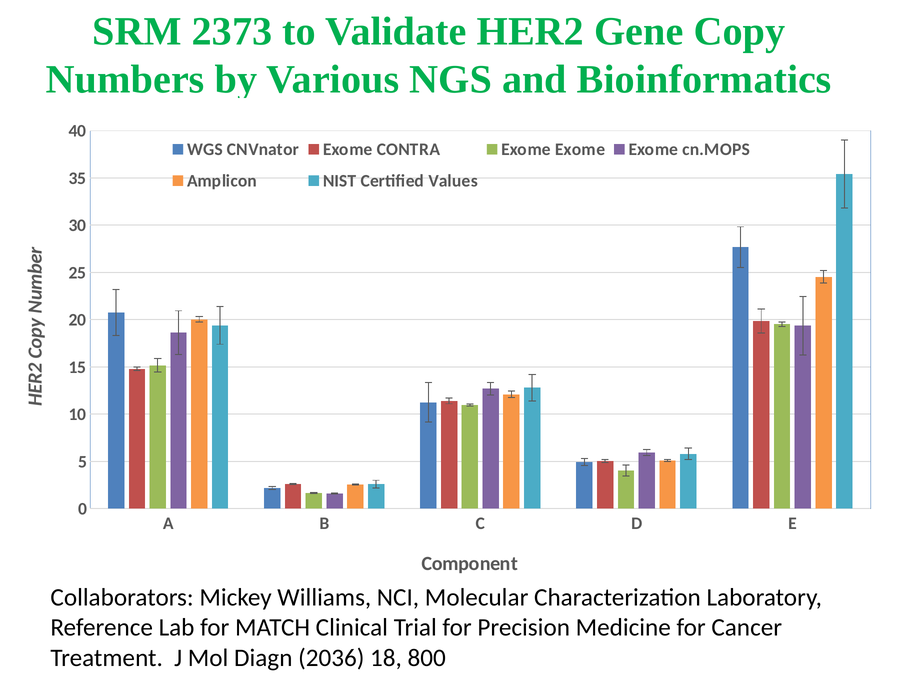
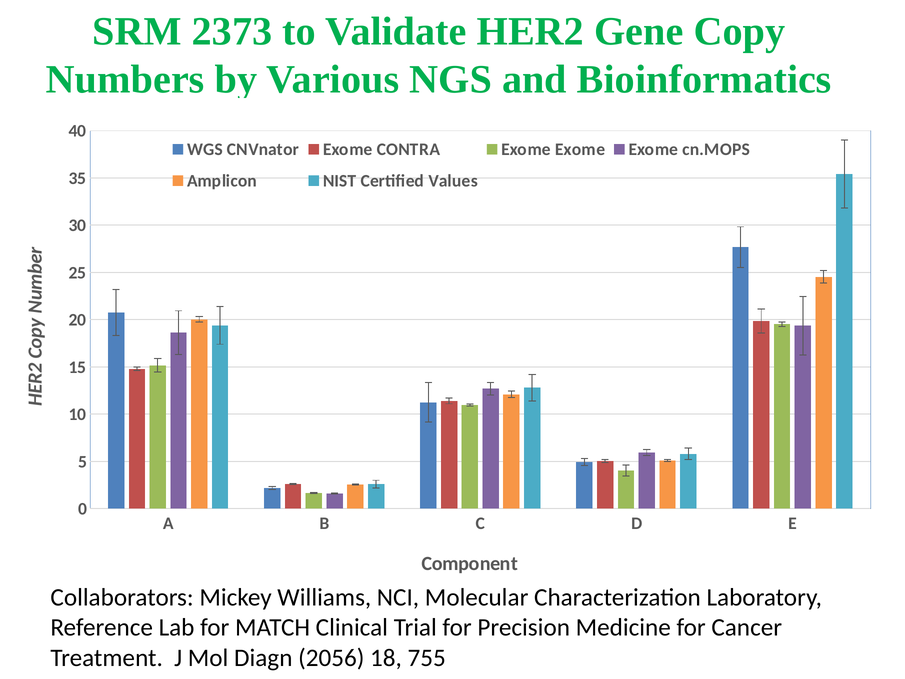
2036: 2036 -> 2056
800: 800 -> 755
